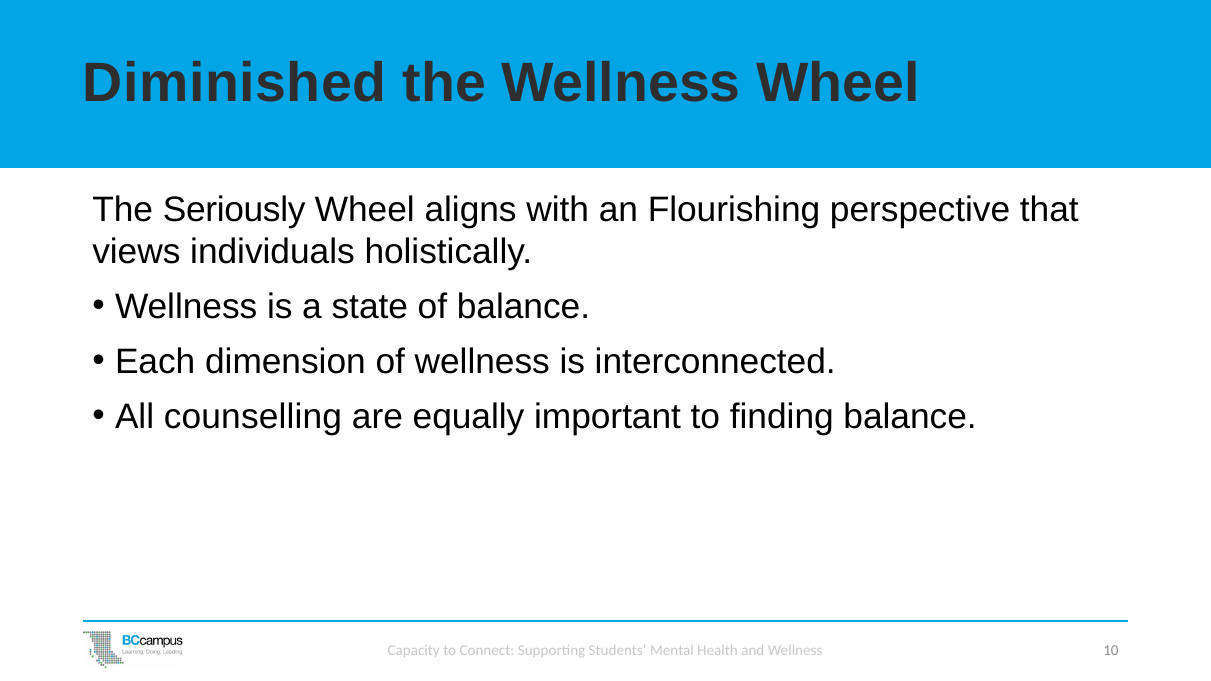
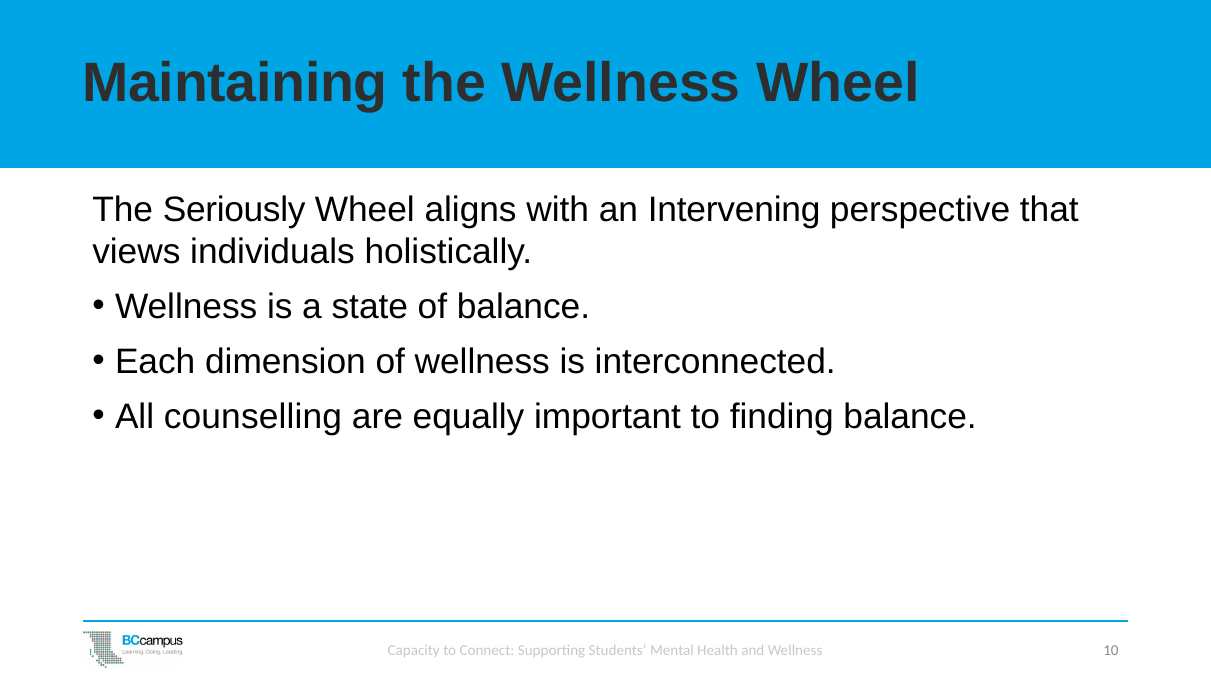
Diminished: Diminished -> Maintaining
Flourishing: Flourishing -> Intervening
